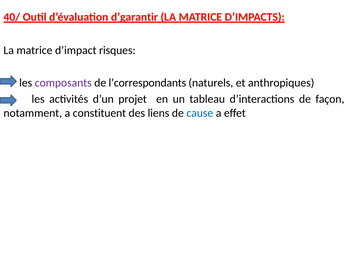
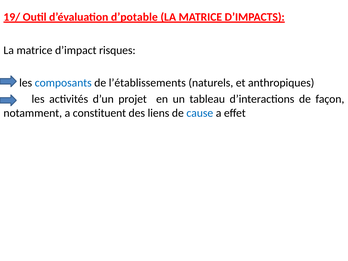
40/: 40/ -> 19/
d’garantir: d’garantir -> d’potable
composants colour: purple -> blue
l’correspondants: l’correspondants -> l’établissements
